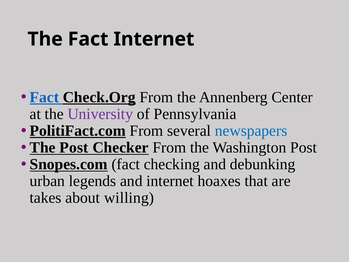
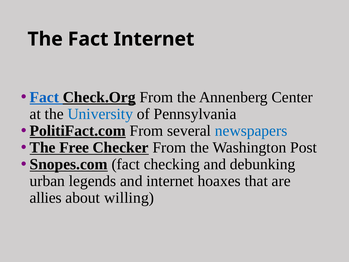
University colour: purple -> blue
The Post: Post -> Free
takes: takes -> allies
